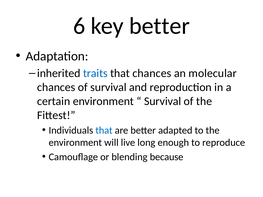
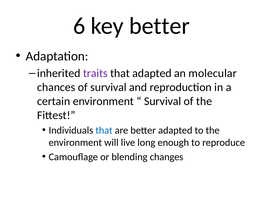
traits colour: blue -> purple
that chances: chances -> adapted
because: because -> changes
